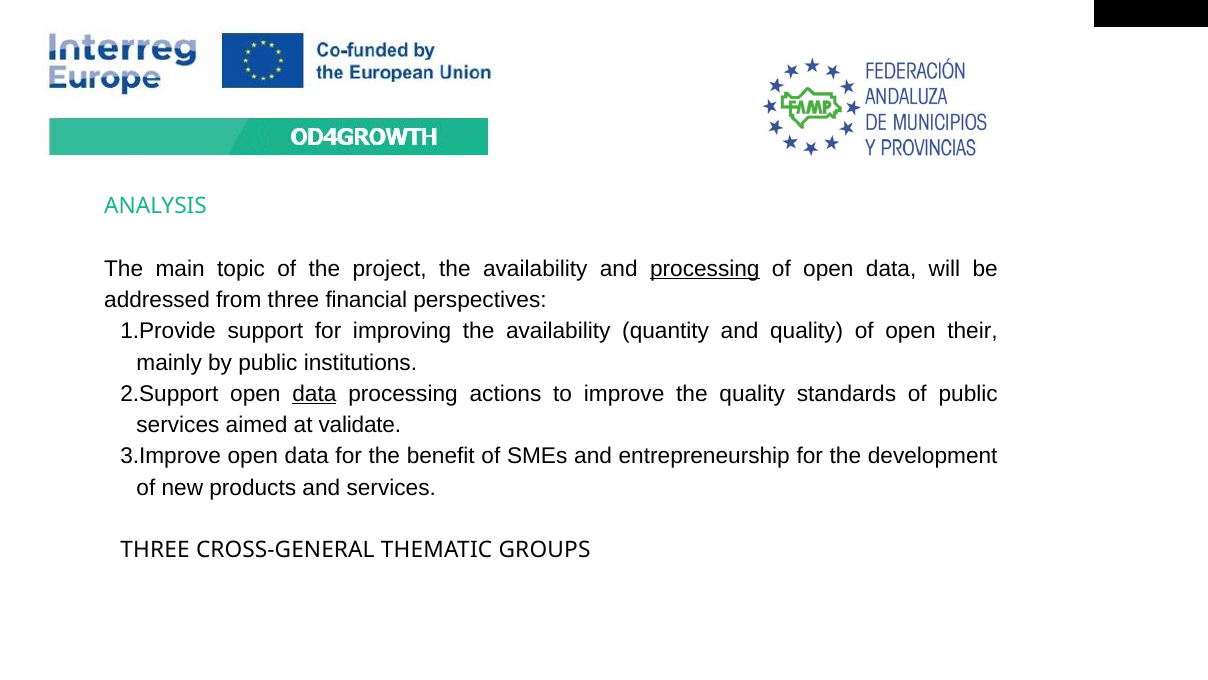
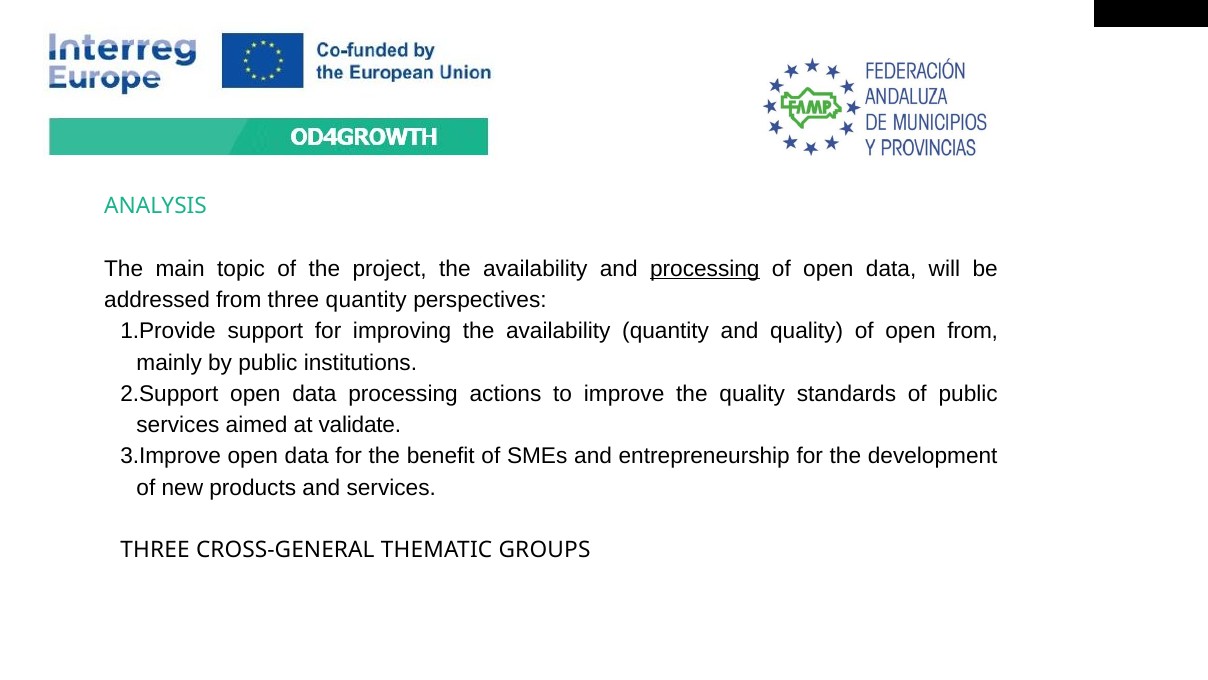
three financial: financial -> quantity
open their: their -> from
data at (314, 394) underline: present -> none
